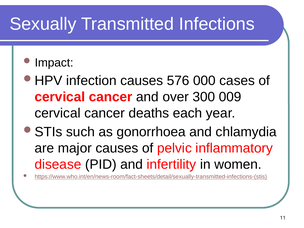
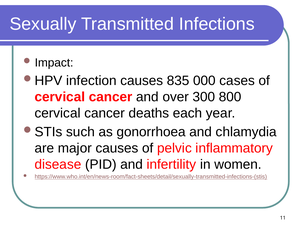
576: 576 -> 835
009: 009 -> 800
